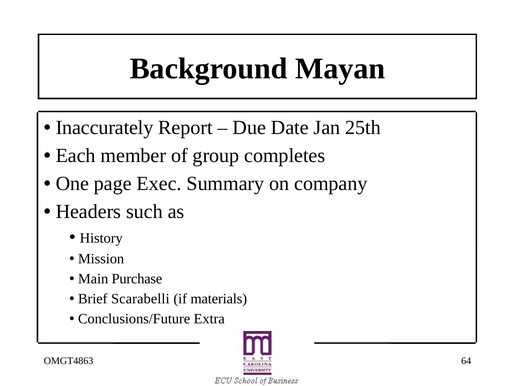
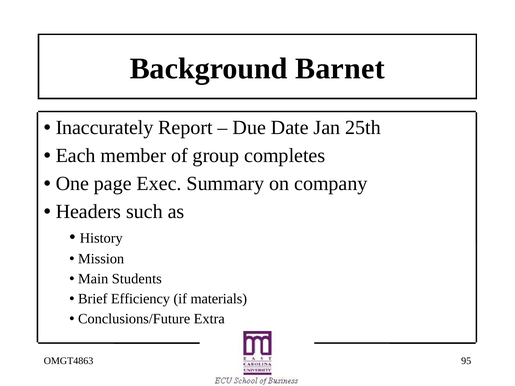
Mayan: Mayan -> Barnet
Purchase: Purchase -> Students
Scarabelli: Scarabelli -> Efficiency
64: 64 -> 95
